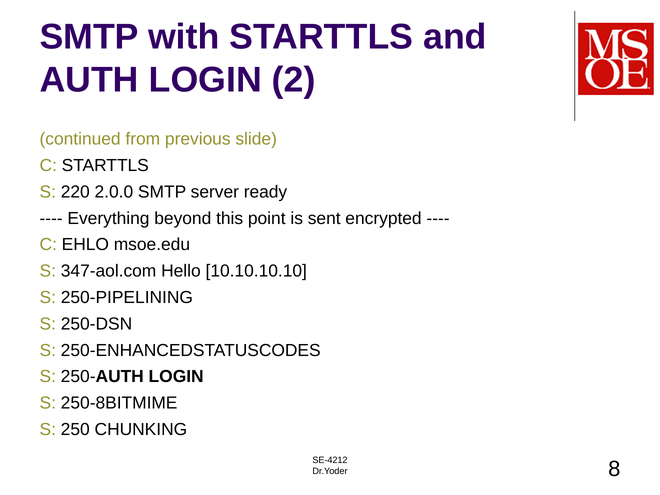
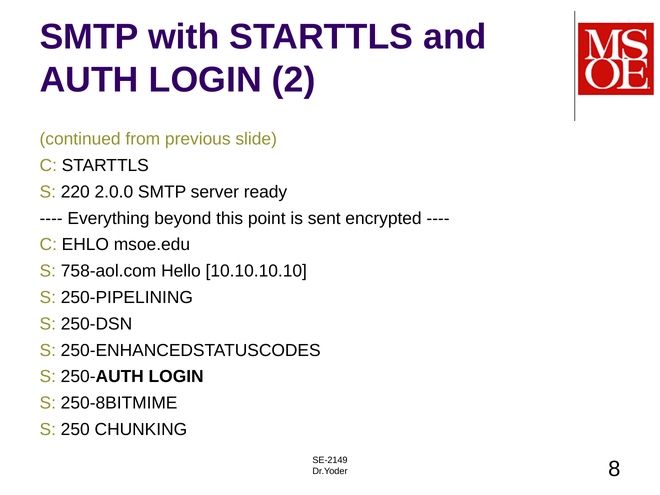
347-aol.com: 347-aol.com -> 758-aol.com
SE-4212: SE-4212 -> SE-2149
